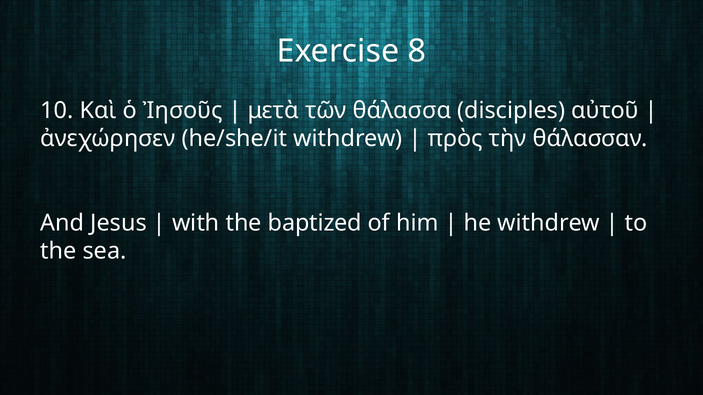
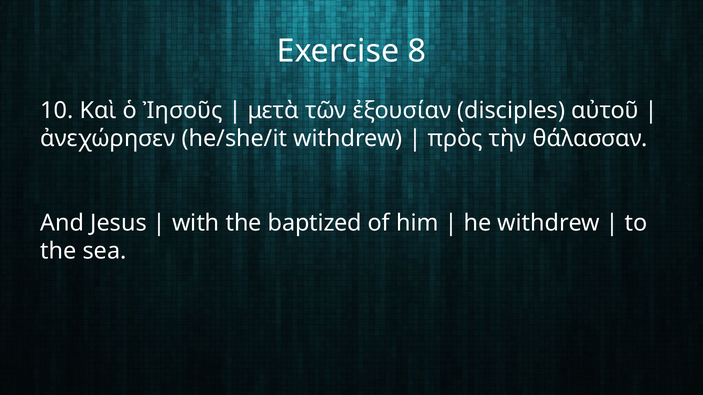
θάλασσα: θάλασσα -> ἐξουσίαν
